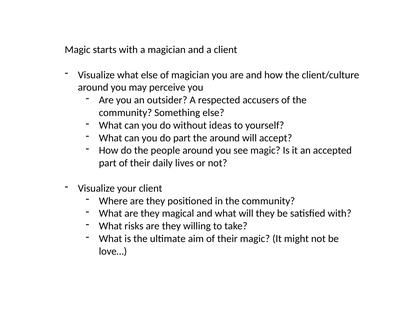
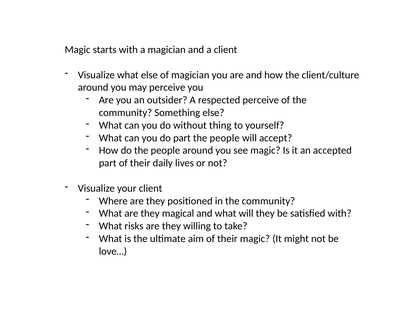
respected accusers: accusers -> perceive
ideas: ideas -> thing
around at (225, 138): around -> people
